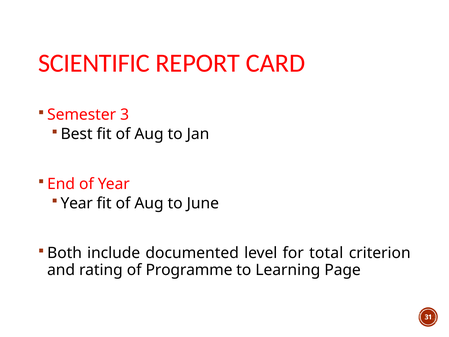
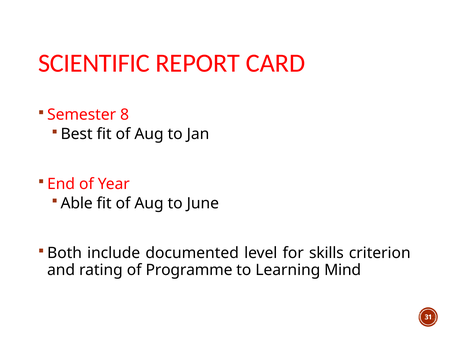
3: 3 -> 8
Year at (77, 203): Year -> Able
total: total -> skills
Page: Page -> Mind
